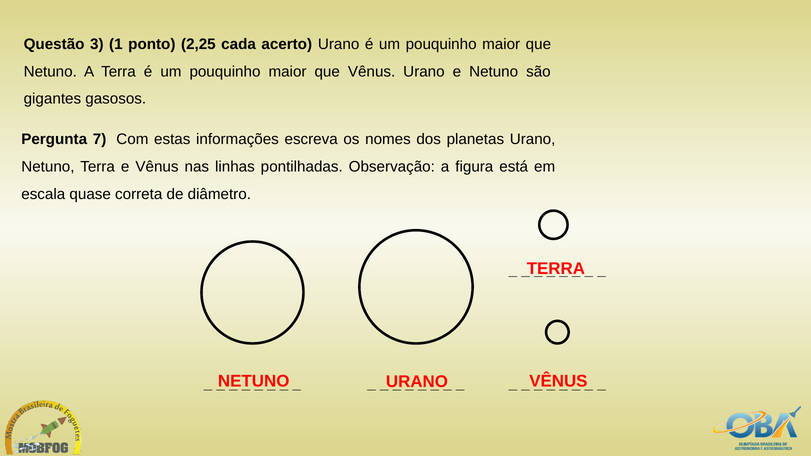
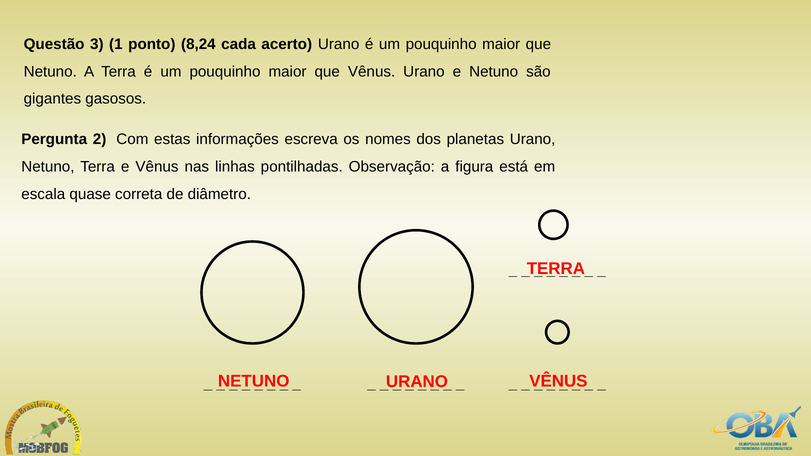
2,25: 2,25 -> 8,24
7: 7 -> 2
